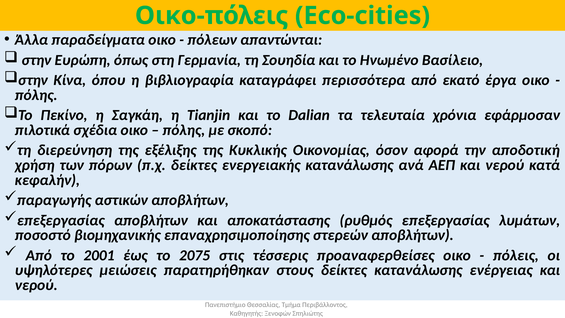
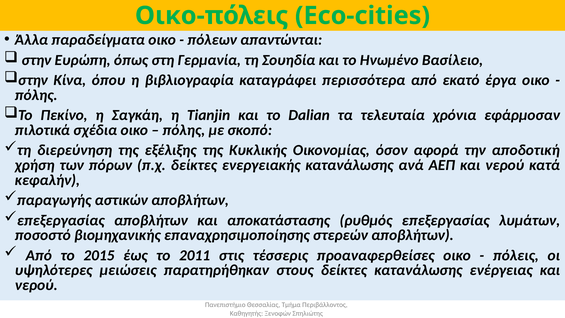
2001: 2001 -> 2015
2075: 2075 -> 2011
